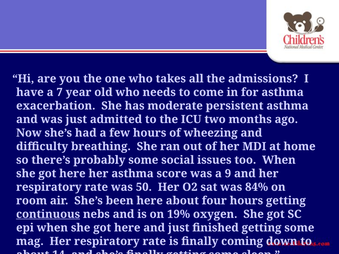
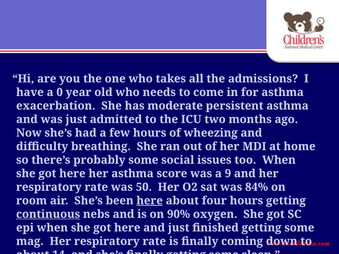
7: 7 -> 0
here at (150, 201) underline: none -> present
19%: 19% -> 90%
